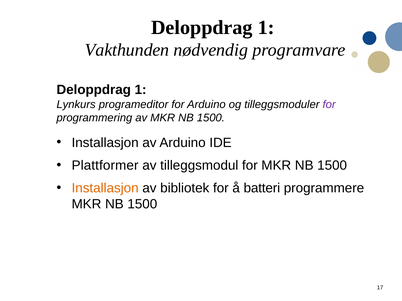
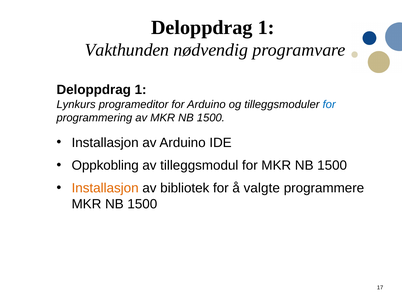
for at (329, 105) colour: purple -> blue
Plattformer: Plattformer -> Oppkobling
batteri: batteri -> valgte
